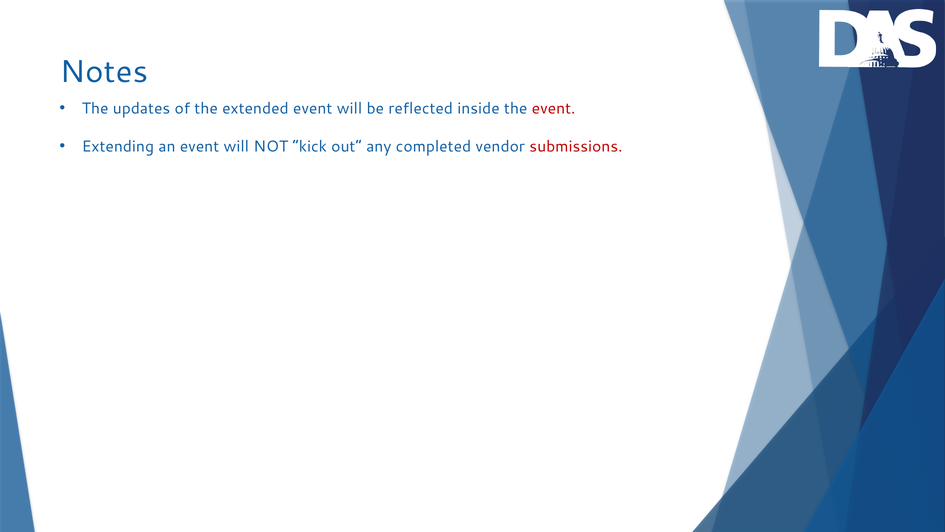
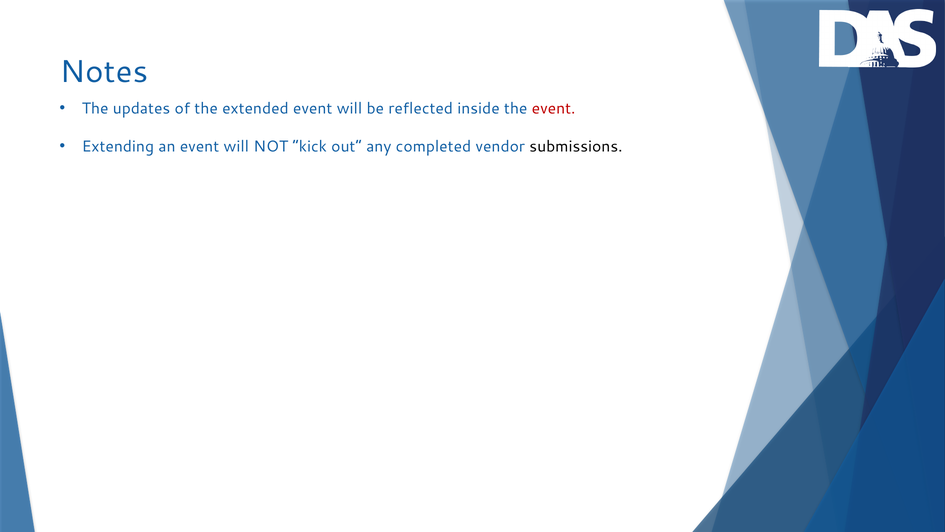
submissions colour: red -> black
